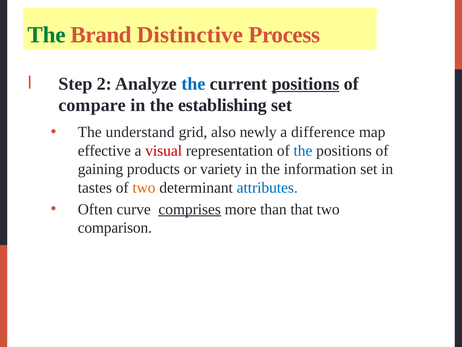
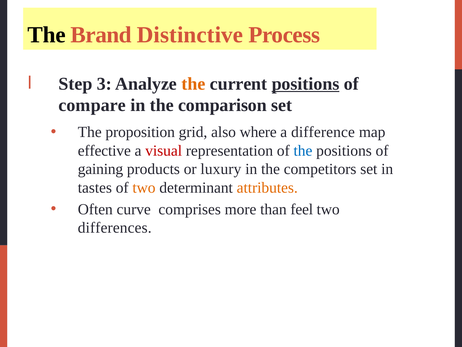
The at (47, 35) colour: green -> black
2: 2 -> 3
the at (193, 84) colour: blue -> orange
establishing: establishing -> comparison
understand: understand -> proposition
newly: newly -> where
variety: variety -> luxury
information: information -> competitors
attributes colour: blue -> orange
comprises underline: present -> none
that: that -> feel
comparison: comparison -> differences
